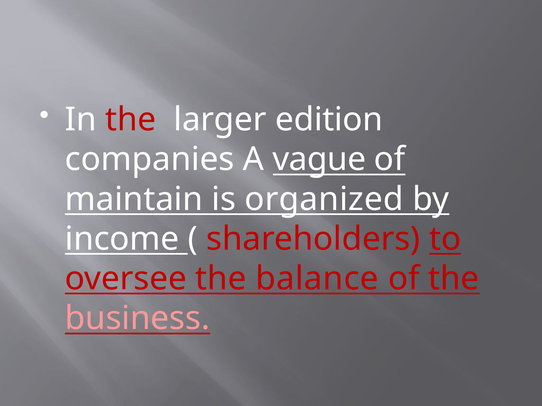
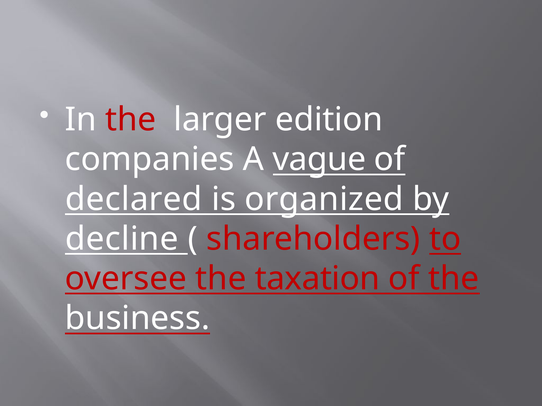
maintain: maintain -> declared
income: income -> decline
balance: balance -> taxation
business colour: pink -> white
